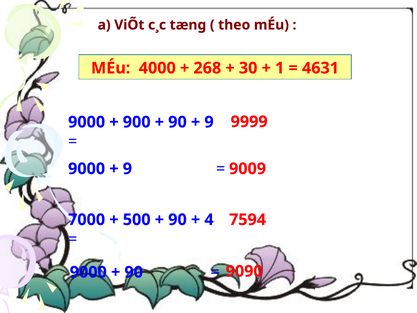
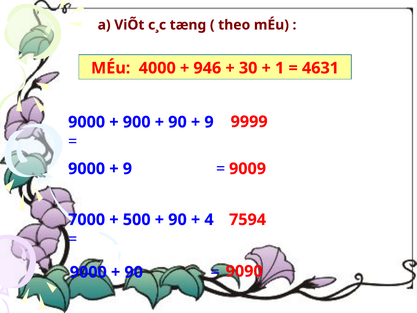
268: 268 -> 946
